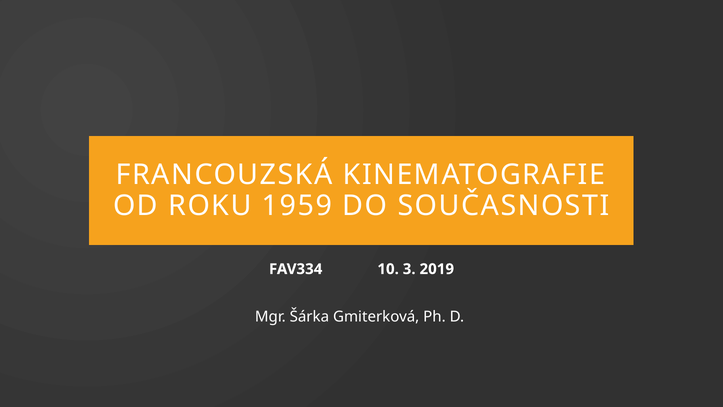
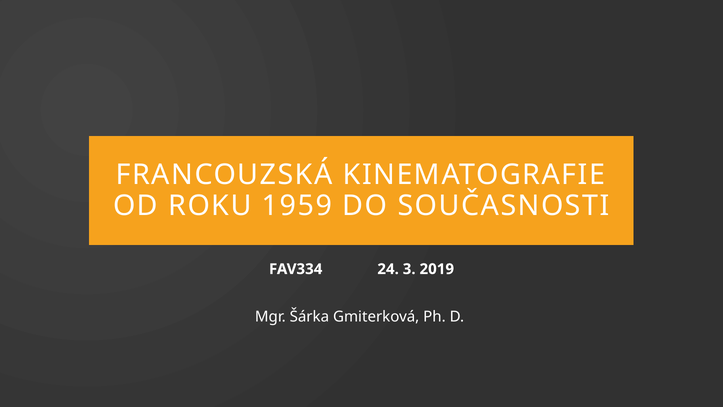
10: 10 -> 24
